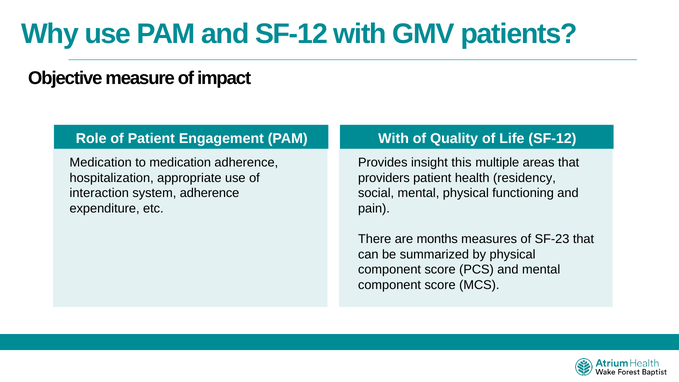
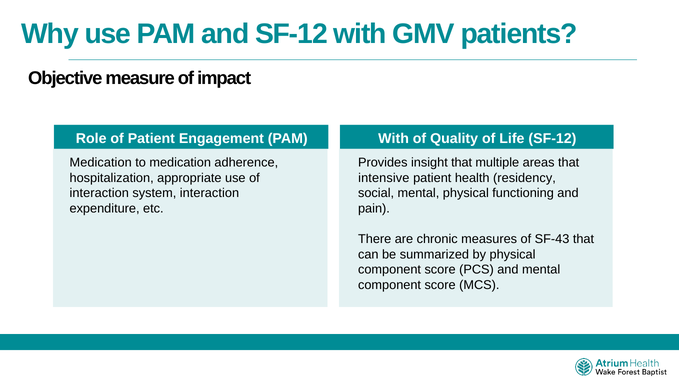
insight this: this -> that
providers: providers -> intensive
system adherence: adherence -> interaction
months: months -> chronic
SF-23: SF-23 -> SF-43
